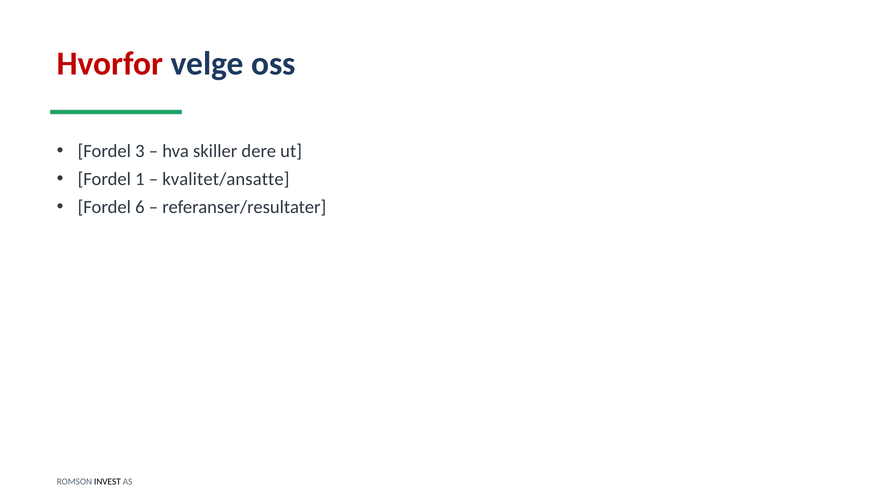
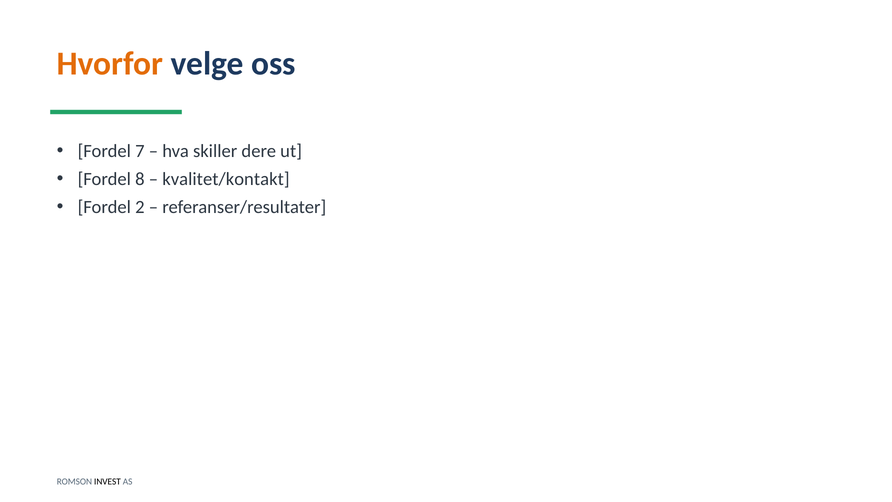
Hvorfor colour: red -> orange
3: 3 -> 7
1: 1 -> 8
kvalitet/ansatte: kvalitet/ansatte -> kvalitet/kontakt
6: 6 -> 2
